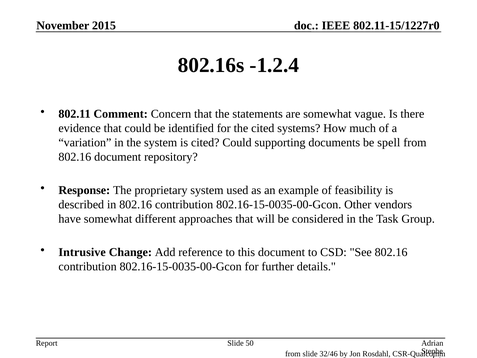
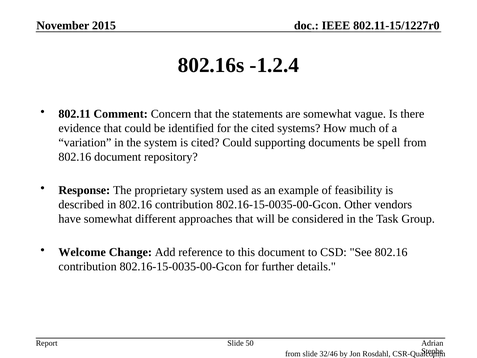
Intrusive: Intrusive -> Welcome
